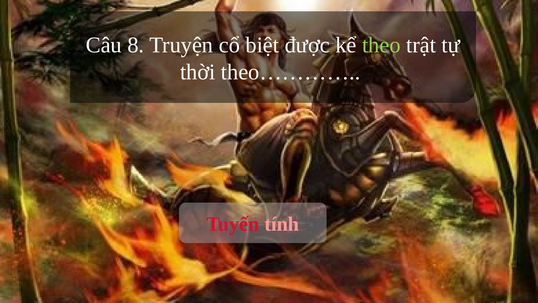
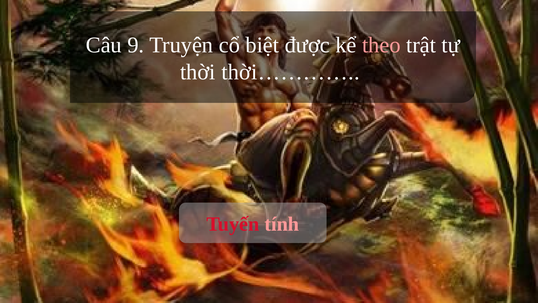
8: 8 -> 9
theo colour: light green -> pink
theo…………: theo………… -> thời…………
